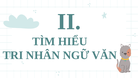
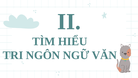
NHÂN: NHÂN -> NGÔN
